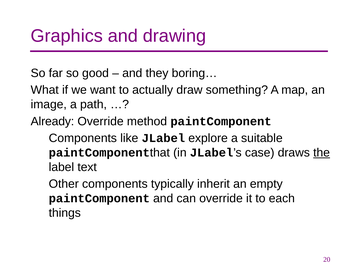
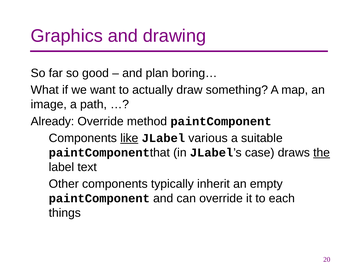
they: they -> plan
like underline: none -> present
explore: explore -> various
